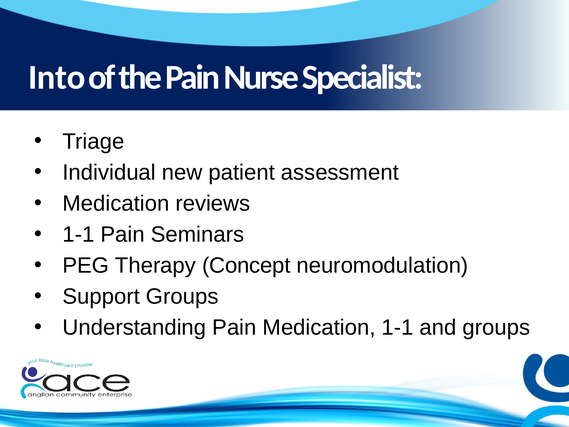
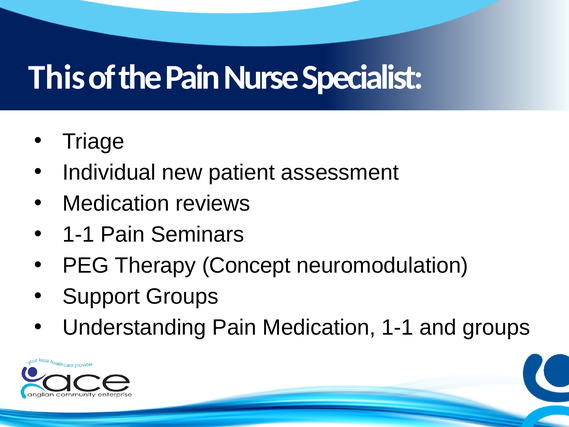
Into: Into -> This
